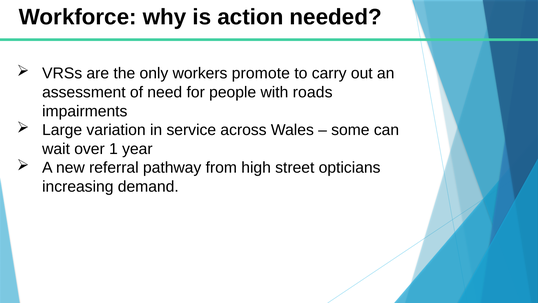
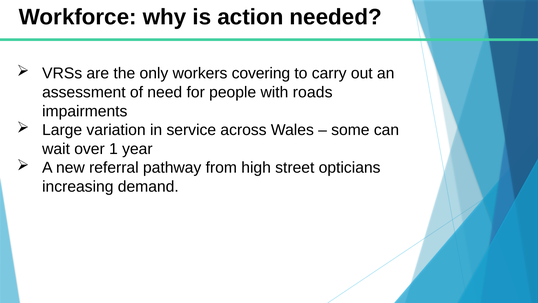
promote: promote -> covering
